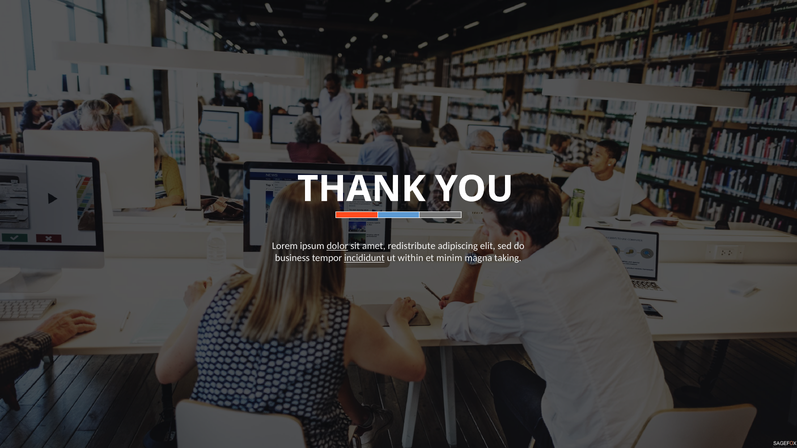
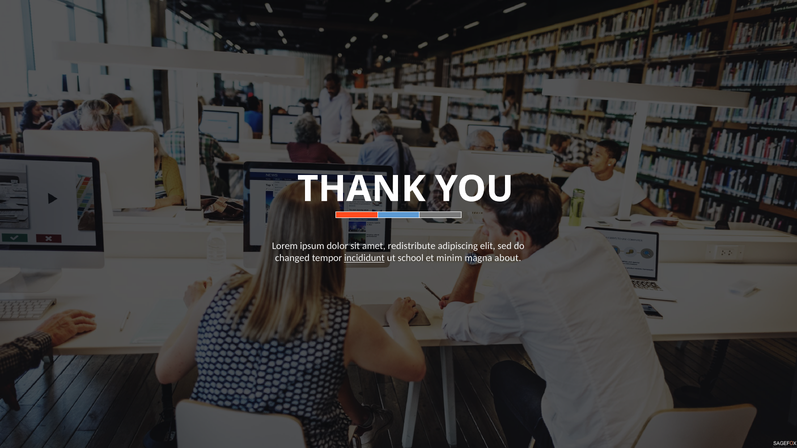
dolor underline: present -> none
business: business -> changed
within: within -> school
taking: taking -> about
